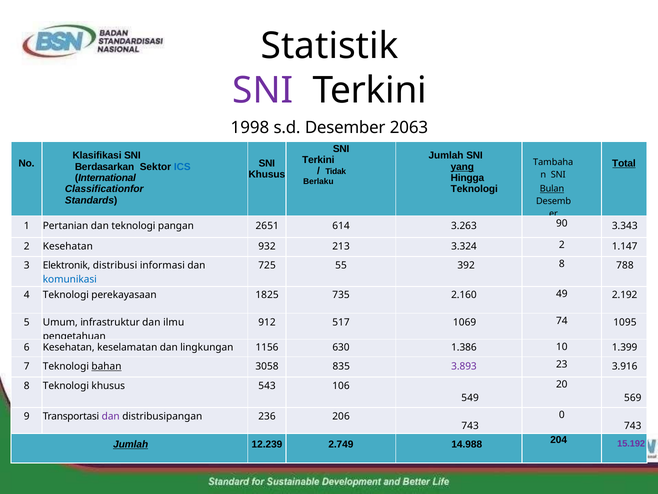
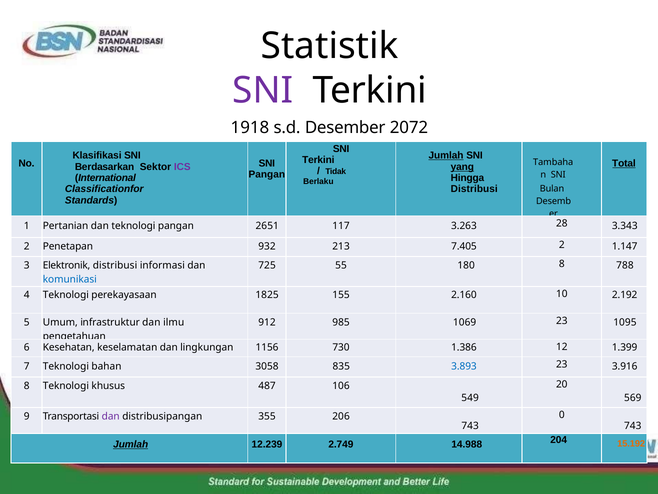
1998: 1998 -> 1918
2063: 2063 -> 2072
Jumlah at (446, 155) underline: none -> present
ICS colour: blue -> purple
Khusus at (267, 174): Khusus -> Pangan
Teknologi at (474, 189): Teknologi -> Distribusi
Bulan underline: present -> none
614: 614 -> 117
90: 90 -> 28
2 Kesehatan: Kesehatan -> Penetapan
3.324: 3.324 -> 7.405
392: 392 -> 180
735: 735 -> 155
49: 49 -> 10
517: 517 -> 985
1069 74: 74 -> 23
630: 630 -> 730
10: 10 -> 12
bahan underline: present -> none
3.893 colour: purple -> blue
543: 543 -> 487
236: 236 -> 355
15.192 colour: purple -> orange
